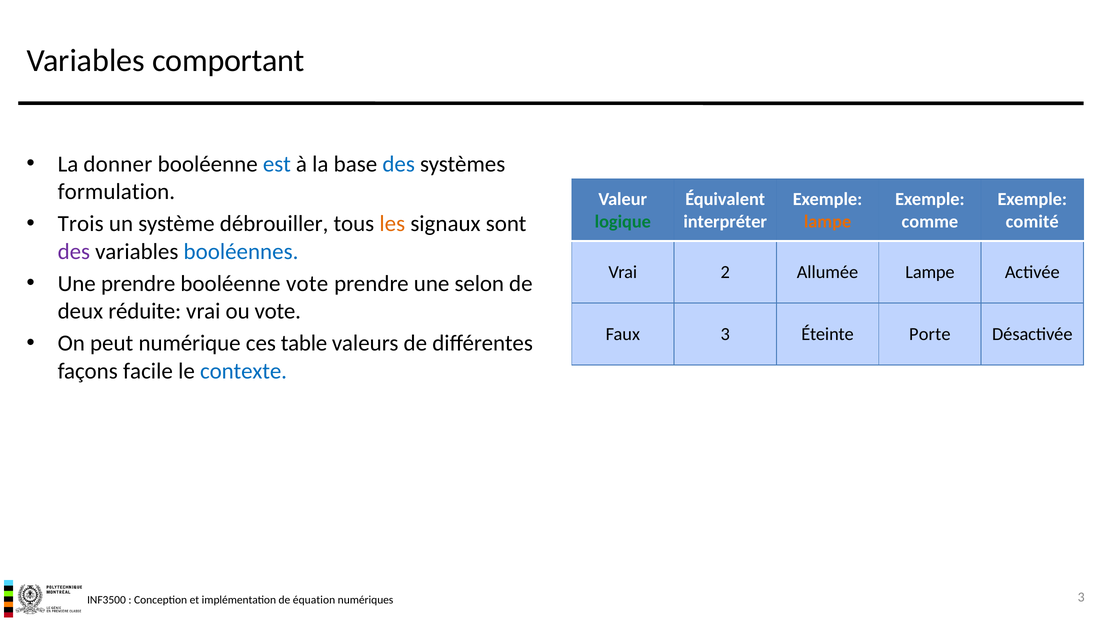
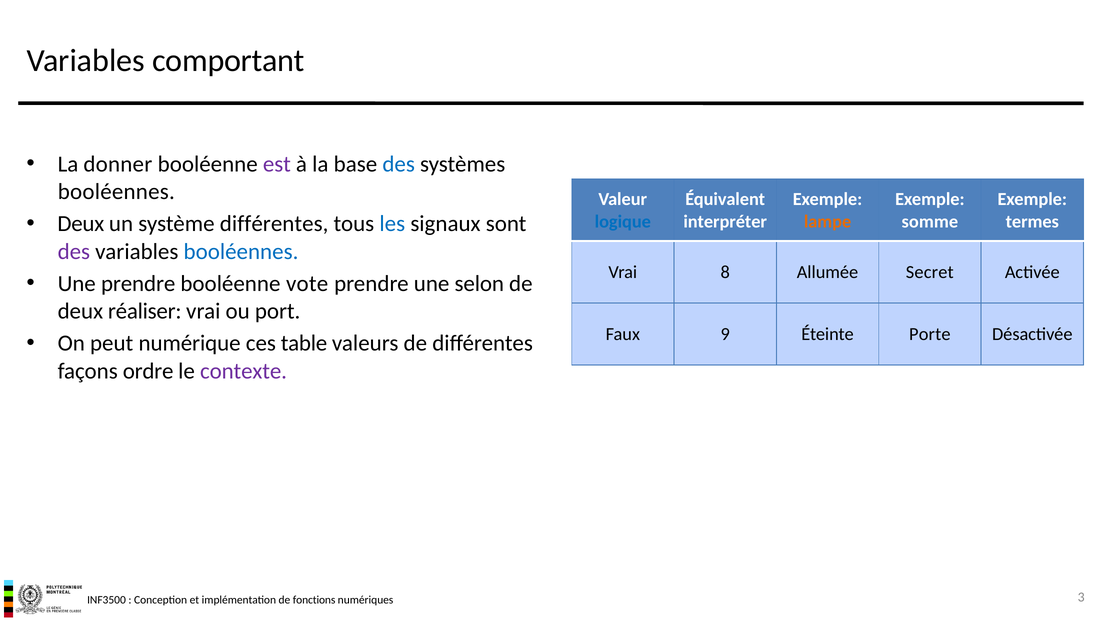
est colour: blue -> purple
formulation at (116, 192): formulation -> booléennes
Trois at (81, 224): Trois -> Deux
système débrouiller: débrouiller -> différentes
les colour: orange -> blue
logique colour: green -> blue
comme: comme -> somme
comité: comité -> termes
2: 2 -> 8
Allumée Lampe: Lampe -> Secret
réduite: réduite -> réaliser
ou vote: vote -> port
Faux 3: 3 -> 9
facile: facile -> ordre
contexte colour: blue -> purple
équation: équation -> fonctions
